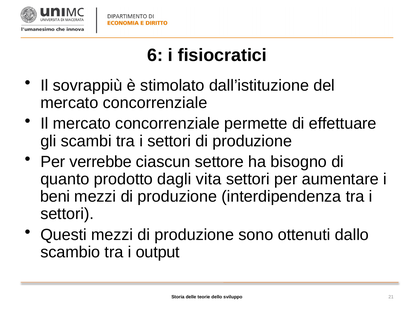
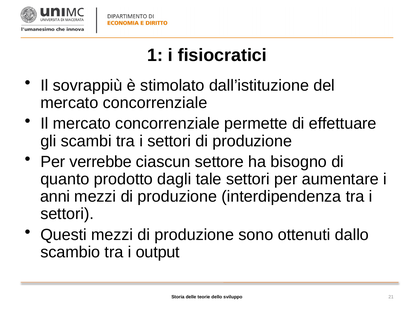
6: 6 -> 1
vita: vita -> tale
beni: beni -> anni
